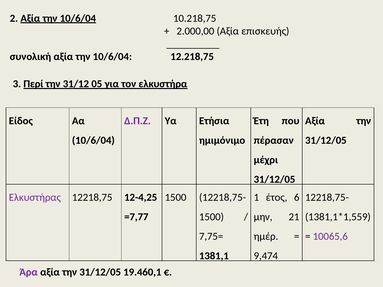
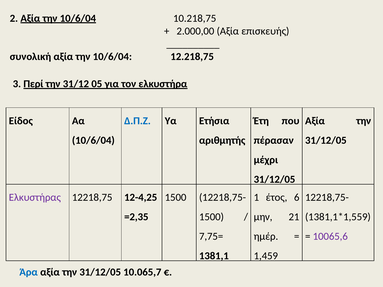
Δ.Π.Ζ colour: purple -> blue
ημιμόνιμο: ημιμόνιμο -> αριθμητής
=7,77: =7,77 -> =2,35
9,474: 9,474 -> 1,459
Άρα colour: purple -> blue
19.460,1: 19.460,1 -> 10.065,7
